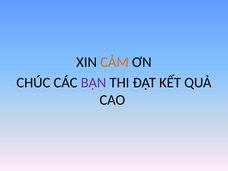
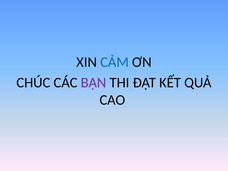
CẢM colour: orange -> blue
